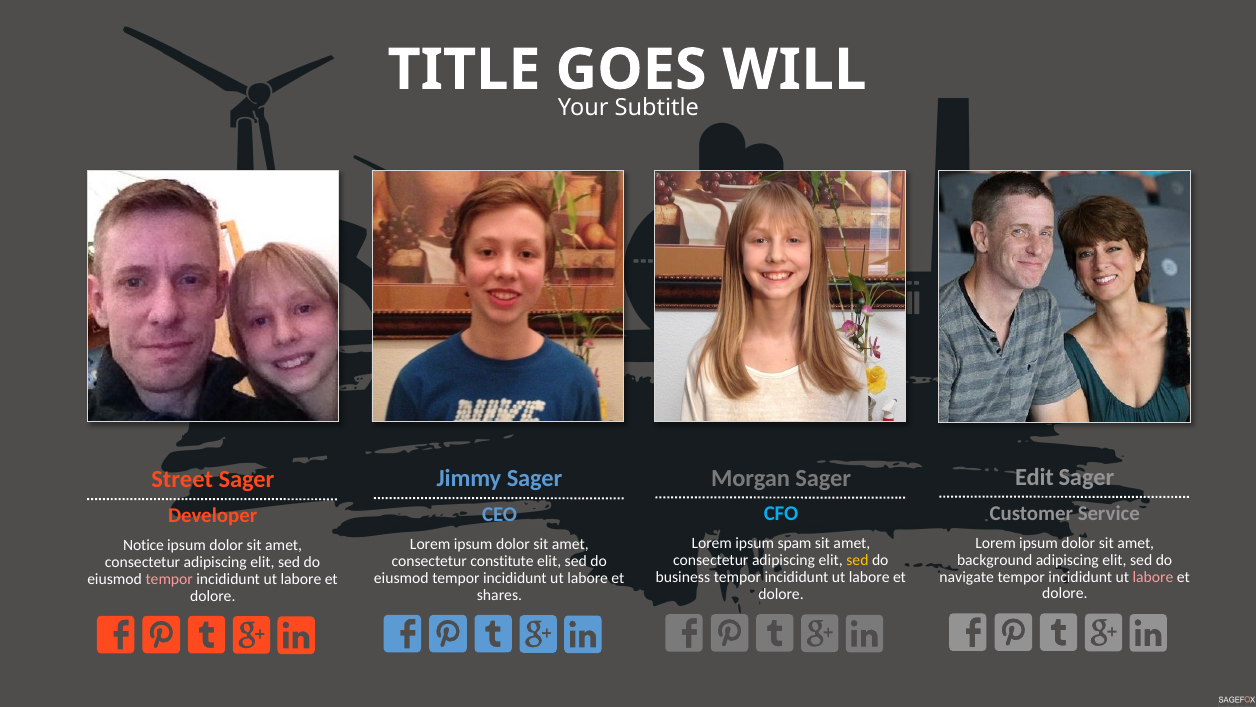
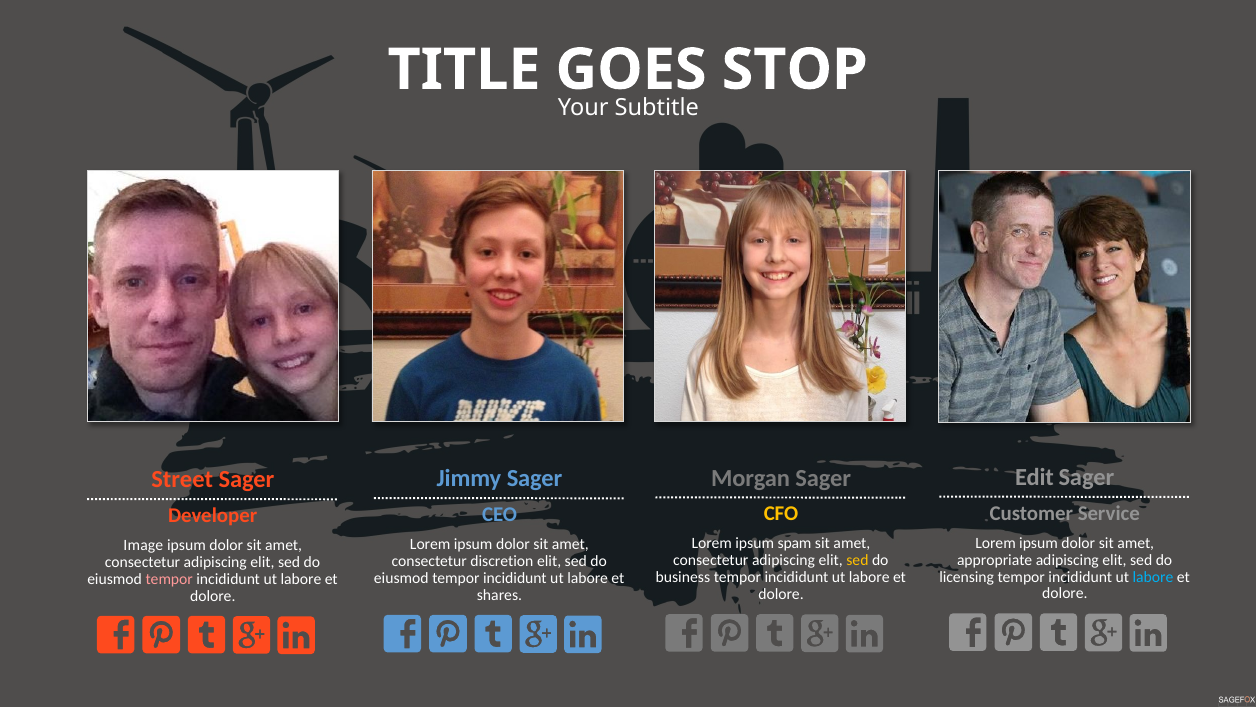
WILL: WILL -> STOP
CFO colour: light blue -> yellow
Notice: Notice -> Image
background: background -> appropriate
constitute: constitute -> discretion
navigate: navigate -> licensing
labore at (1153, 576) colour: pink -> light blue
